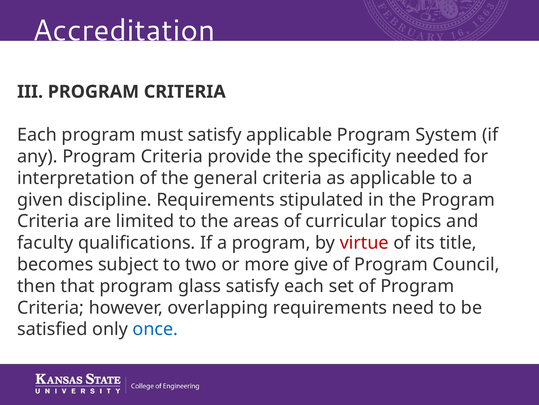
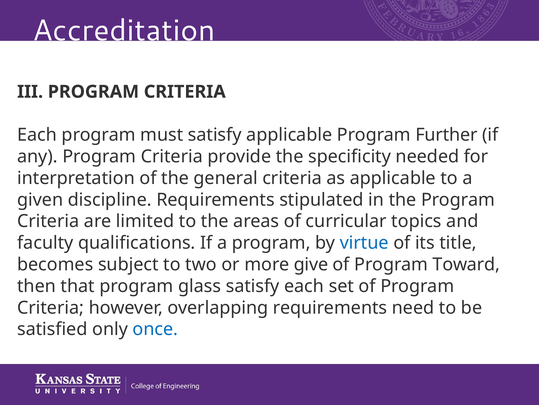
System: System -> Further
virtue colour: red -> blue
Council: Council -> Toward
